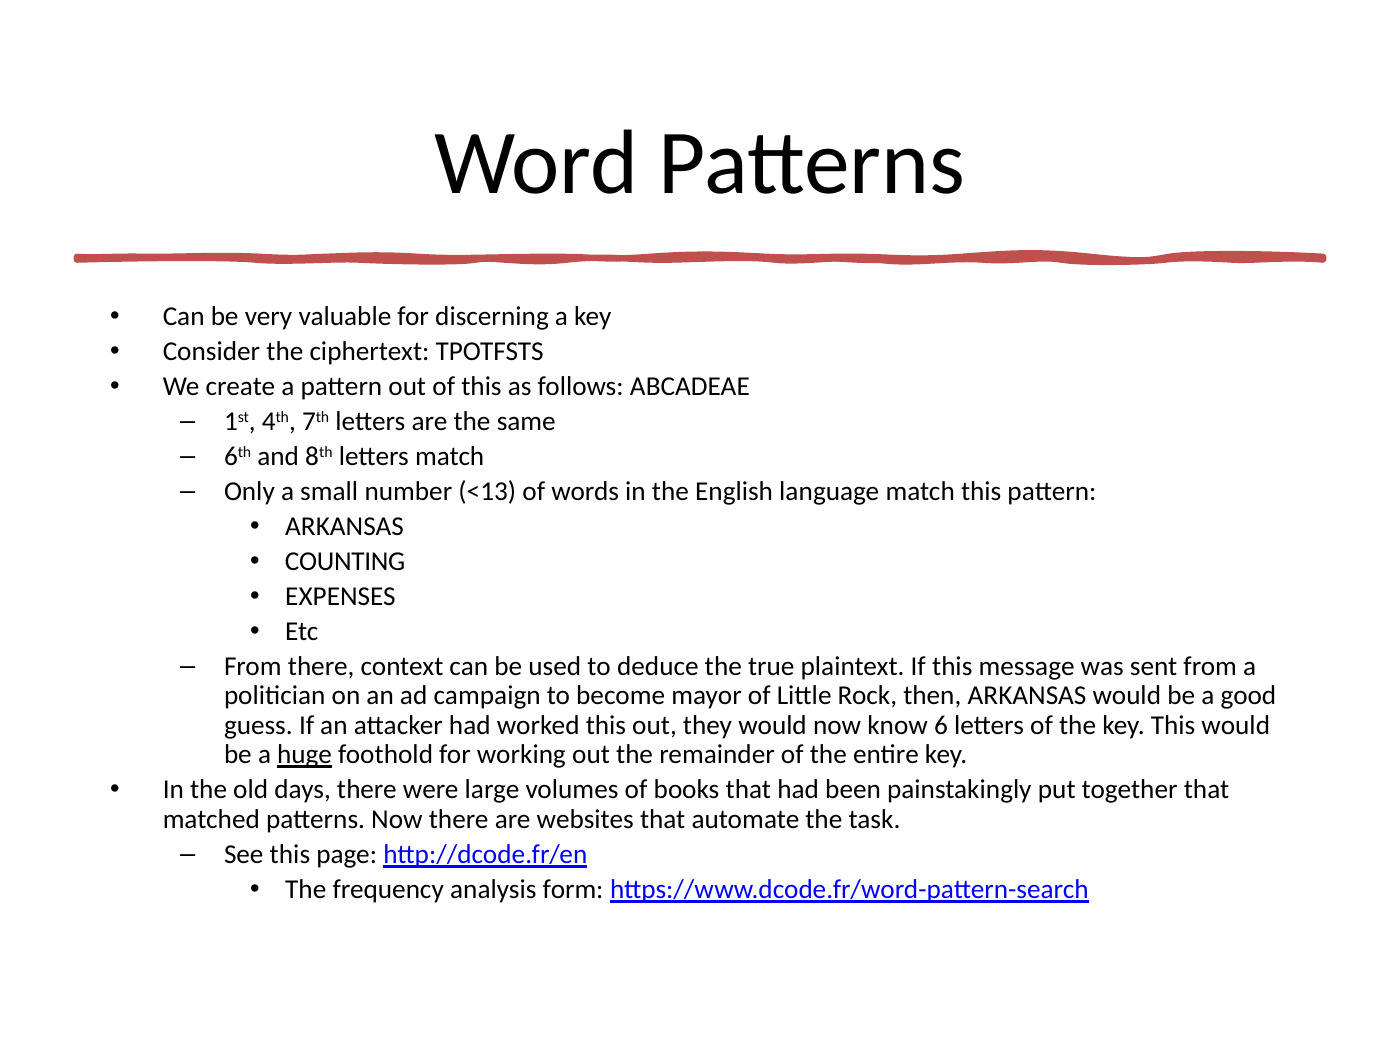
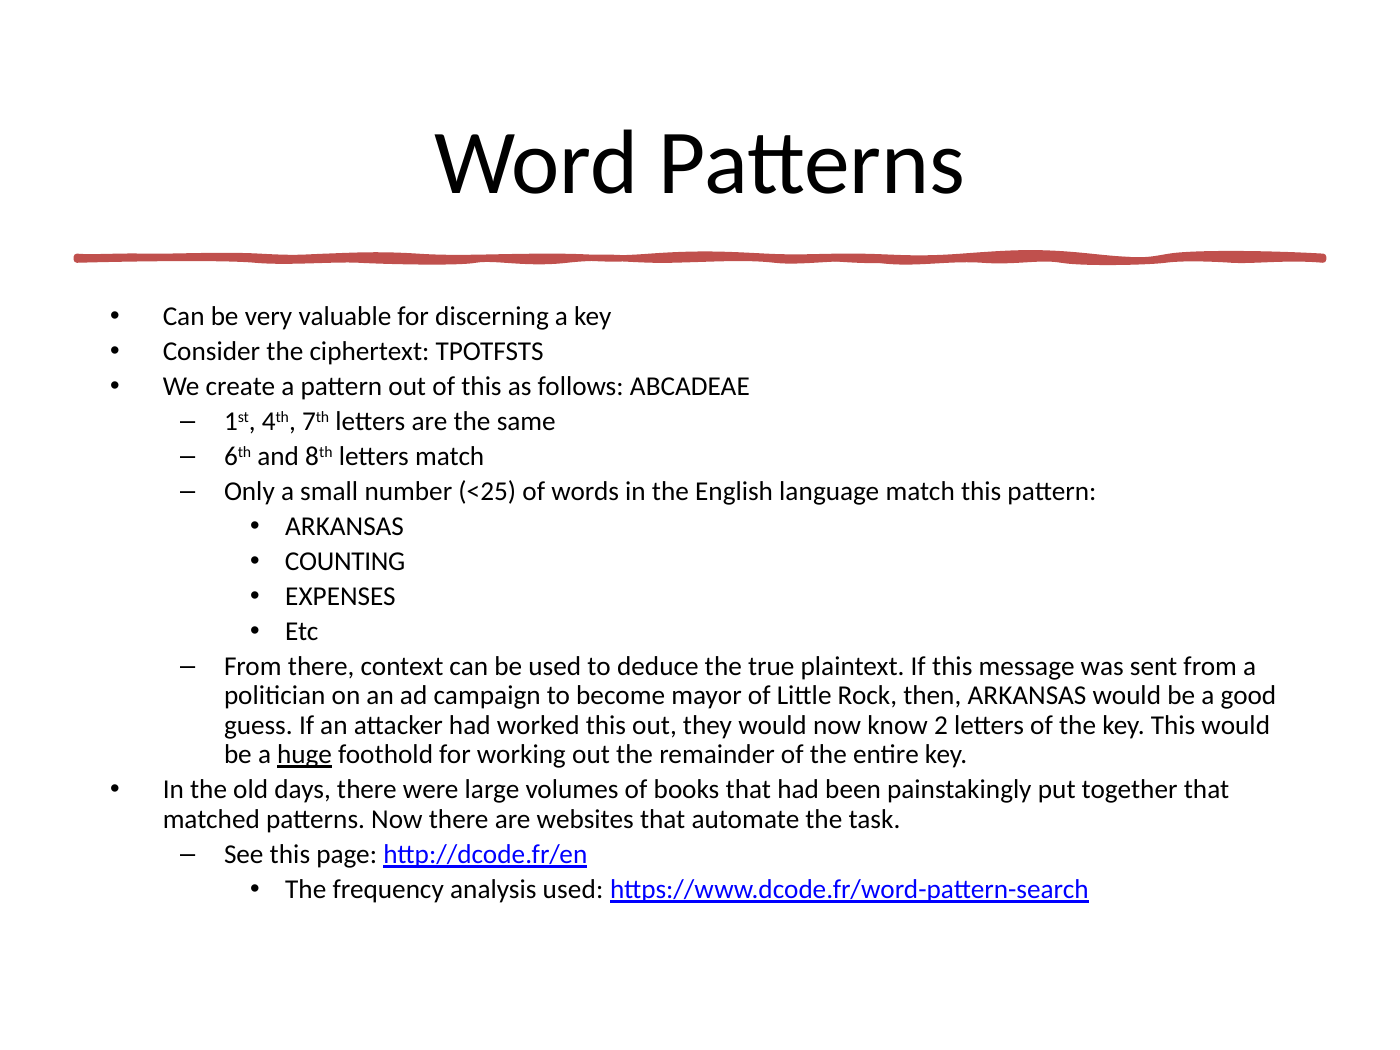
<13: <13 -> <25
6: 6 -> 2
analysis form: form -> used
